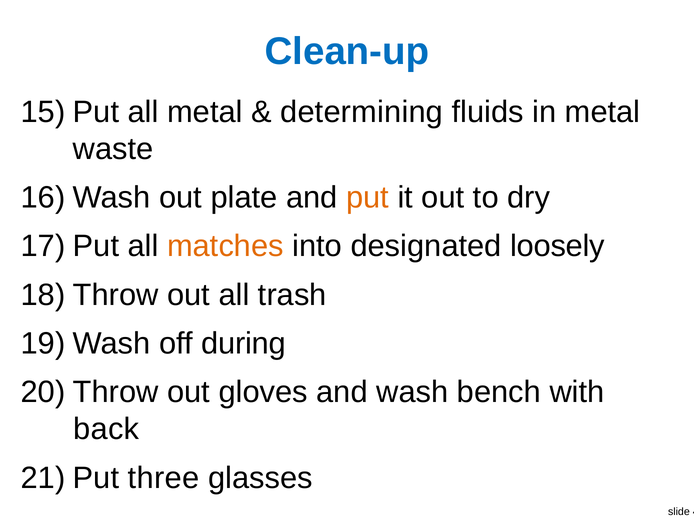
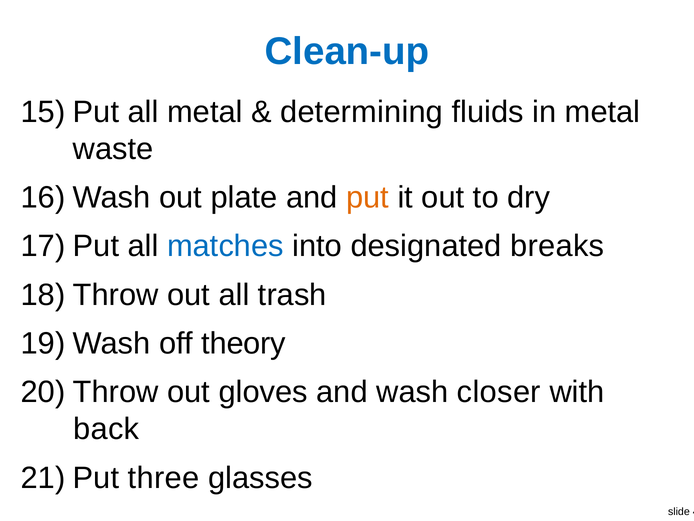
matches colour: orange -> blue
loosely: loosely -> breaks
during: during -> theory
bench: bench -> closer
